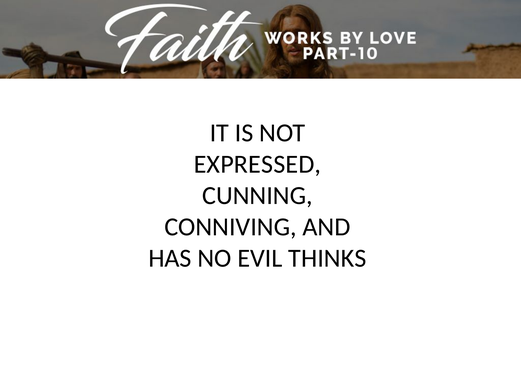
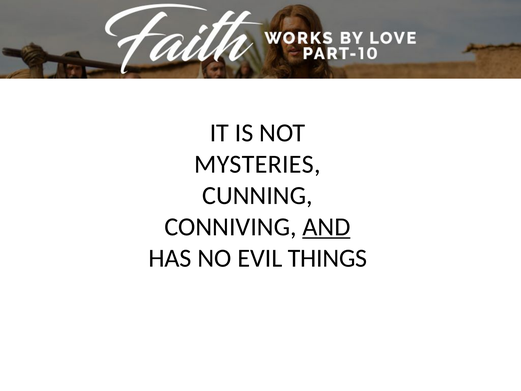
EXPRESSED: EXPRESSED -> MYSTERIES
AND underline: none -> present
THINKS: THINKS -> THINGS
